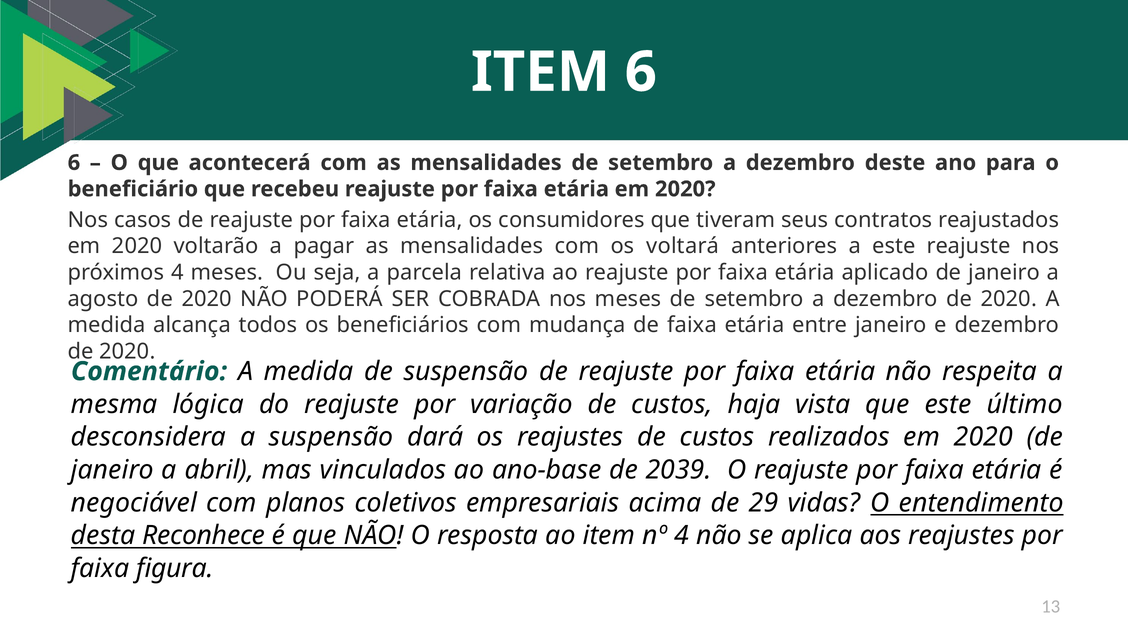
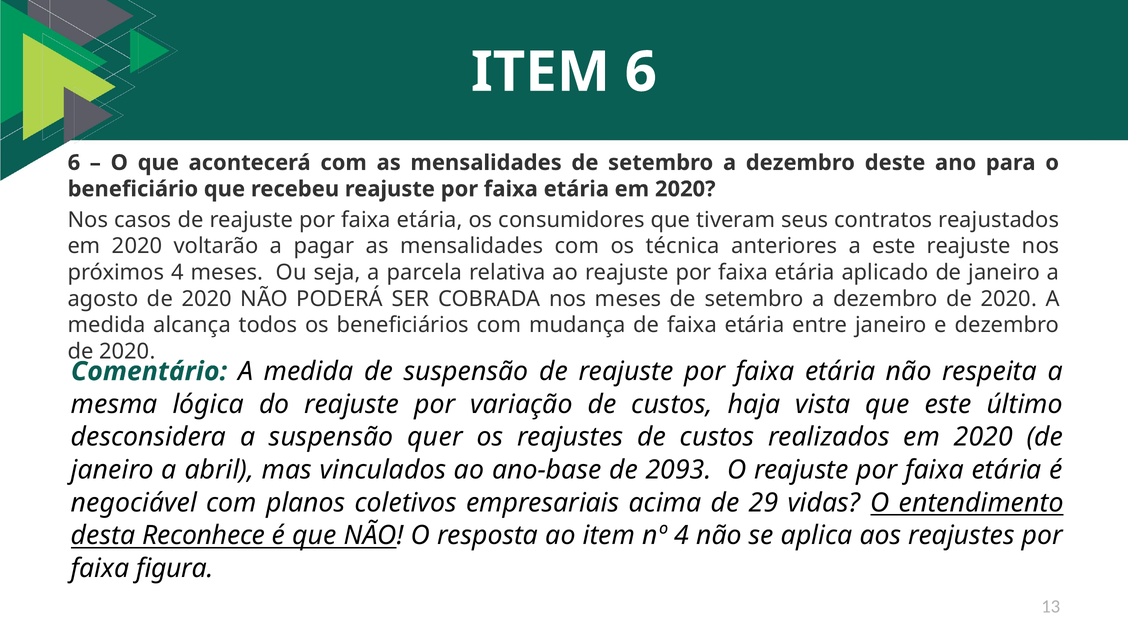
voltará: voltará -> técnica
dará: dará -> quer
2039: 2039 -> 2093
